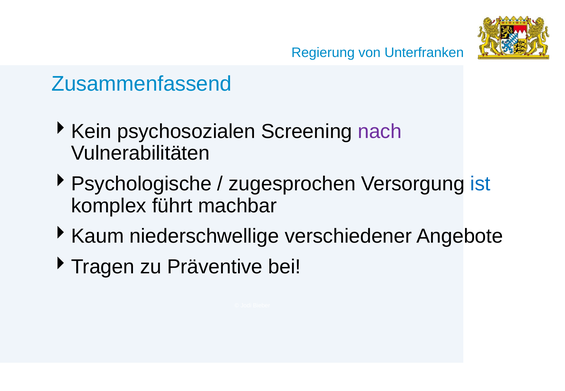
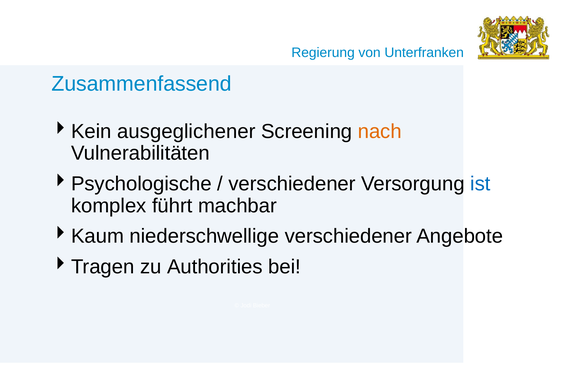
psychosozialen: psychosozialen -> ausgeglichener
nach colour: purple -> orange
zugesprochen at (292, 184): zugesprochen -> verschiedener
Präventive: Präventive -> Authorities
